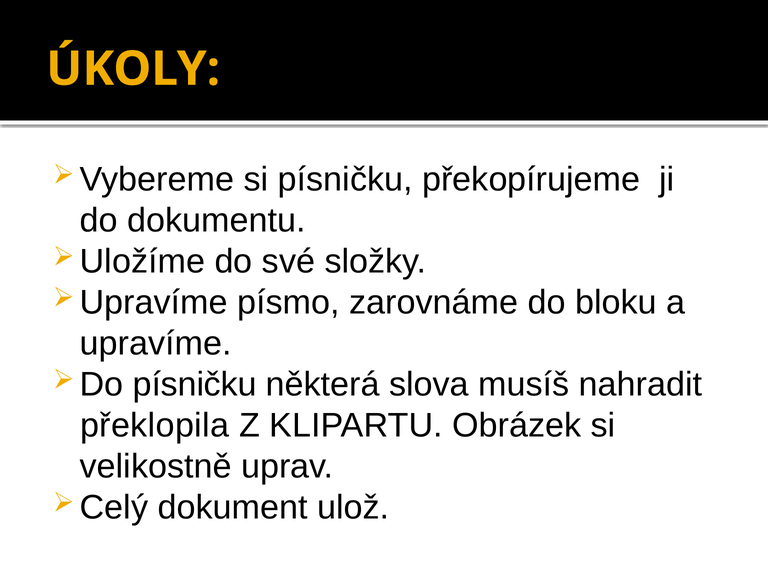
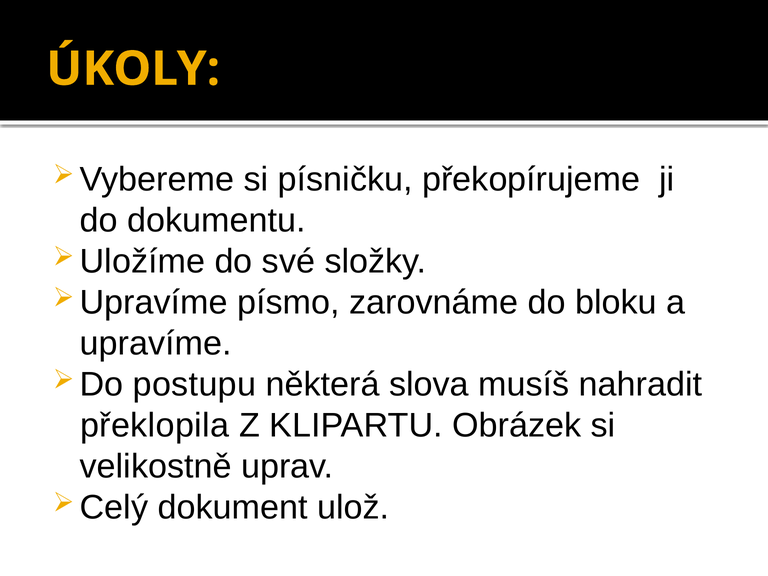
písničku at (195, 384): písničku -> postupu
